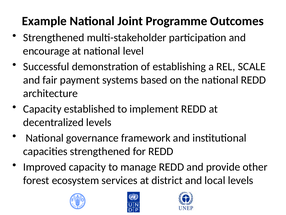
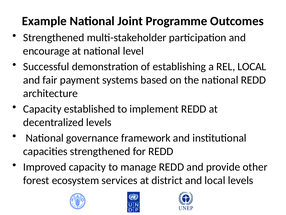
REL SCALE: SCALE -> LOCAL
